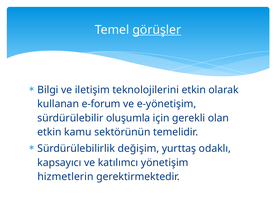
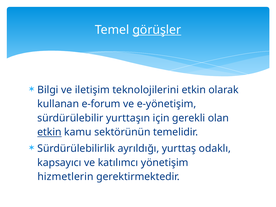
oluşumla: oluşumla -> yurttaşın
etkin at (49, 132) underline: none -> present
değişim: değişim -> ayrıldığı
